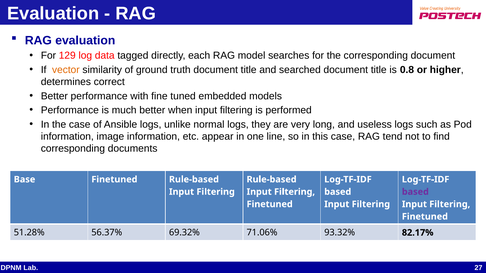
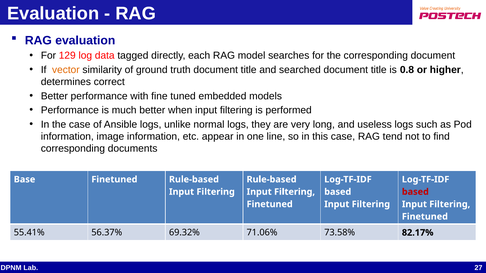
based at (415, 192) colour: purple -> red
51.28%: 51.28% -> 55.41%
93.32%: 93.32% -> 73.58%
